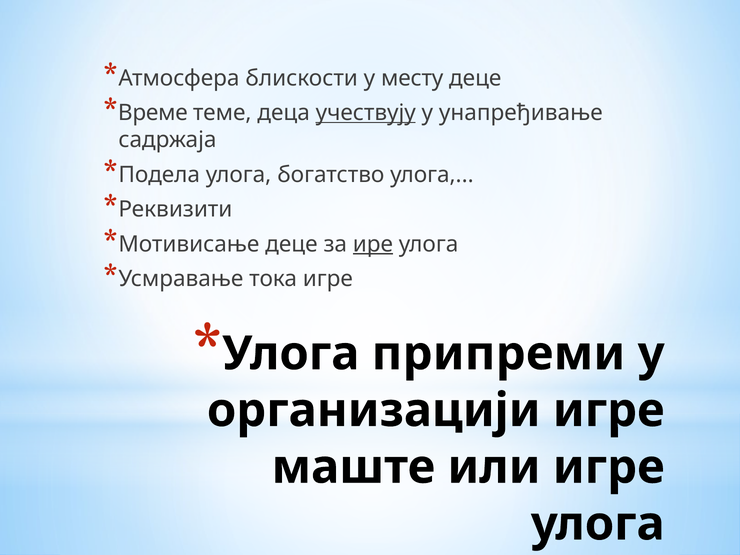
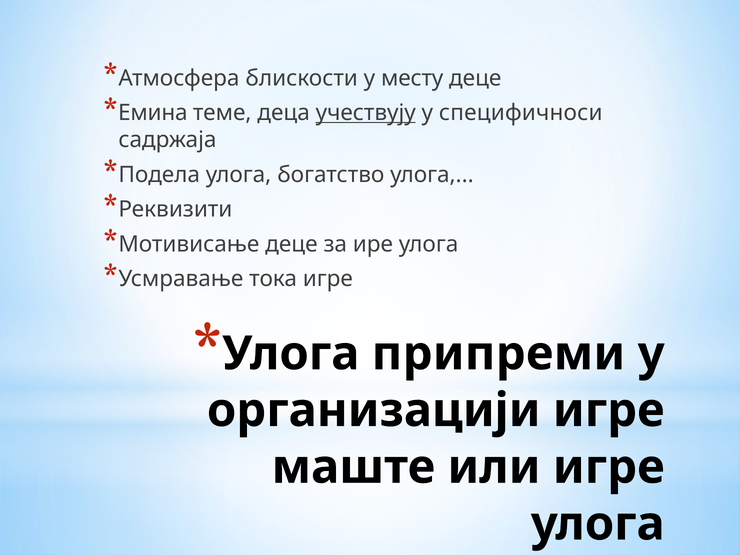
Време: Време -> Емина
унапређивање: унапређивање -> специфичноси
ире underline: present -> none
